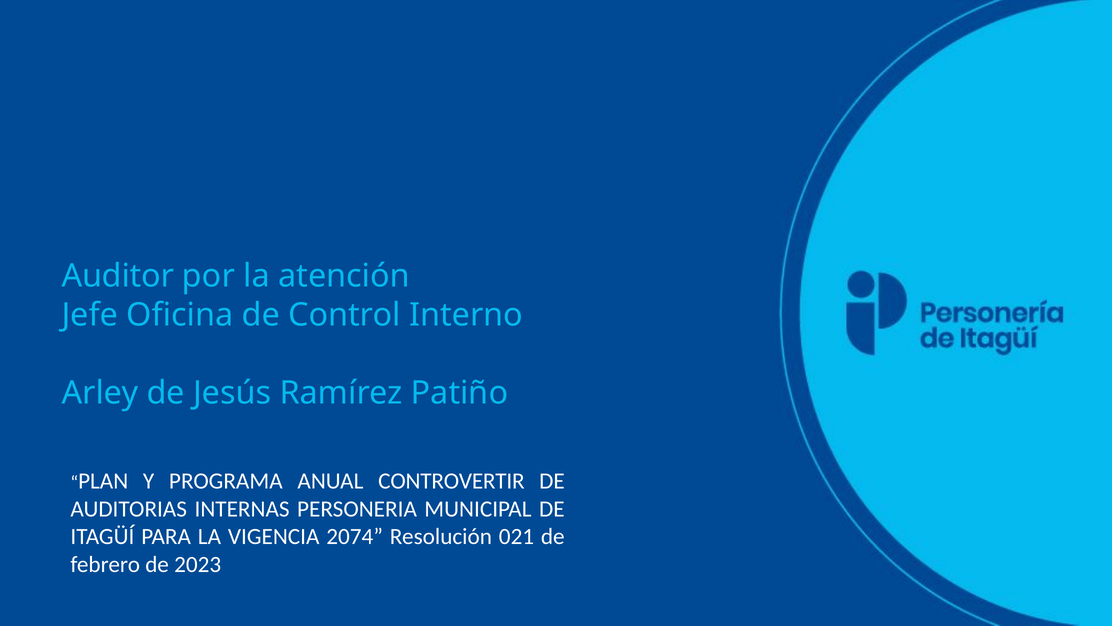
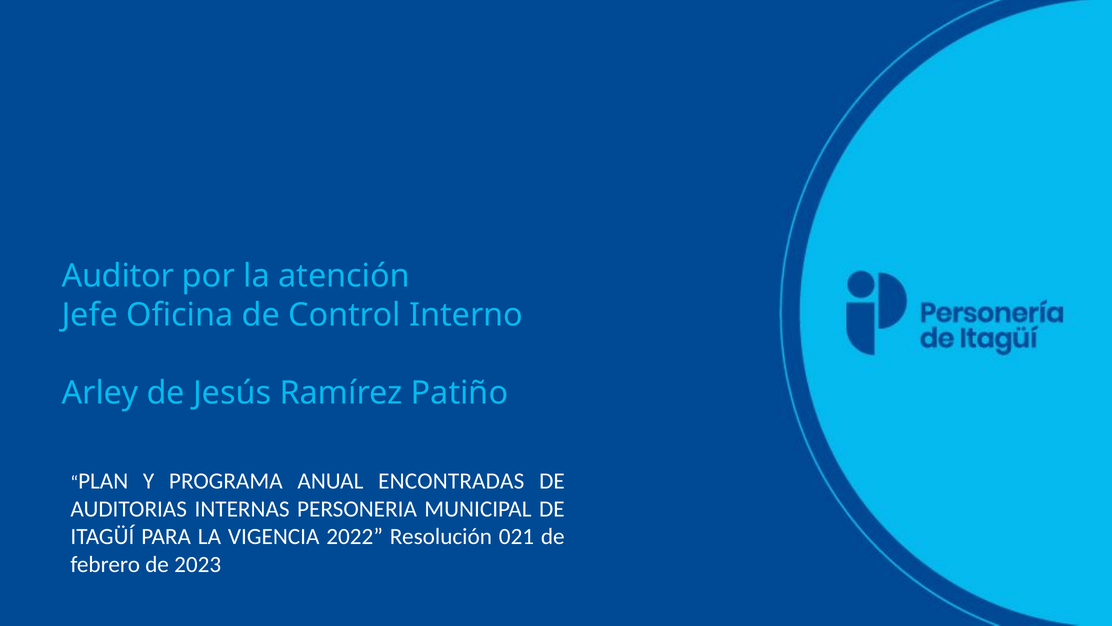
CONTROVERTIR: CONTROVERTIR -> ENCONTRADAS
2074: 2074 -> 2022
